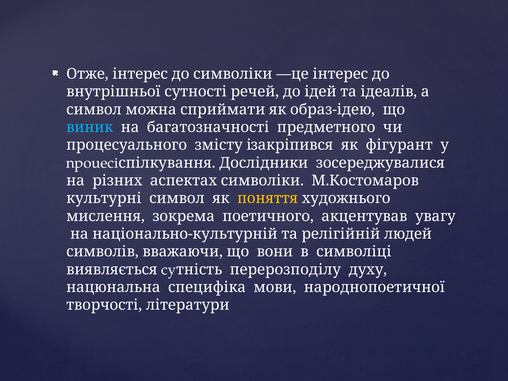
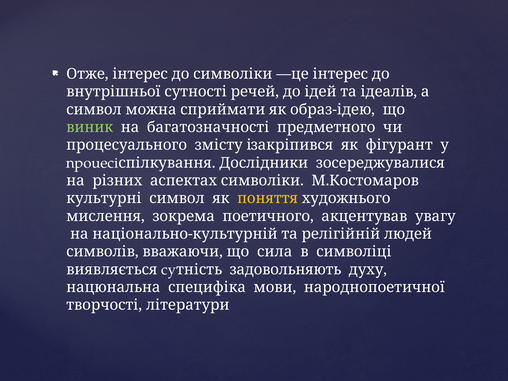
виник colour: light blue -> light green
вони: вони -> сила
перерозподілу: перерозподілу -> задовольняють
